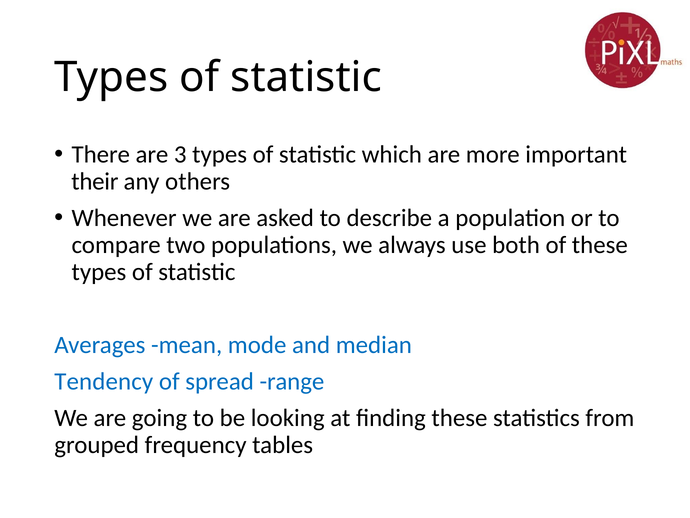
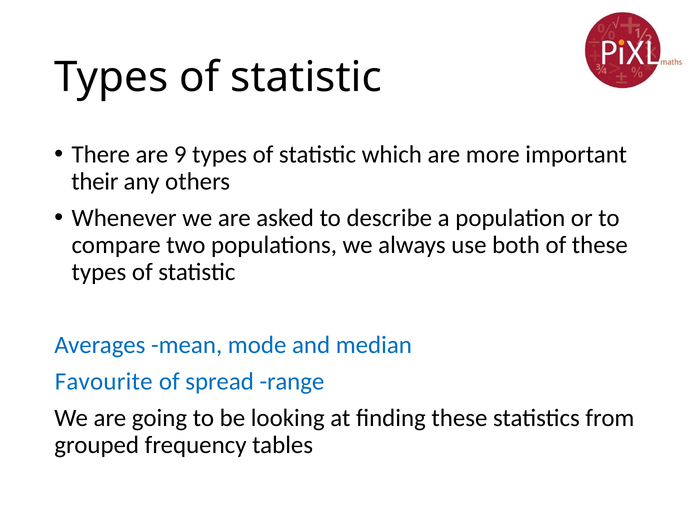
3: 3 -> 9
Tendency: Tendency -> Favourite
